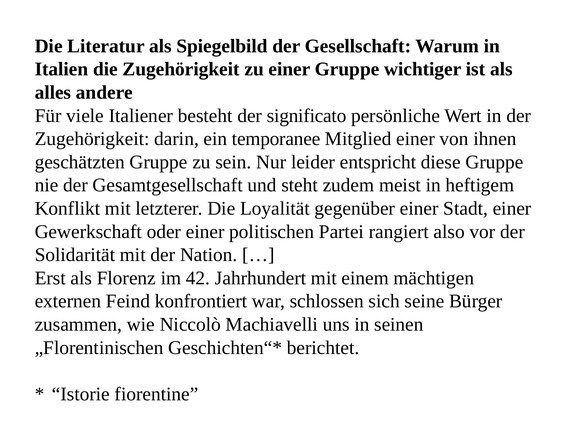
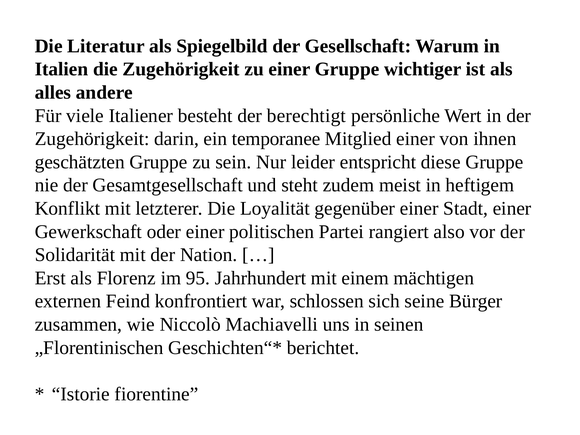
significato: significato -> berechtigt
42: 42 -> 95
